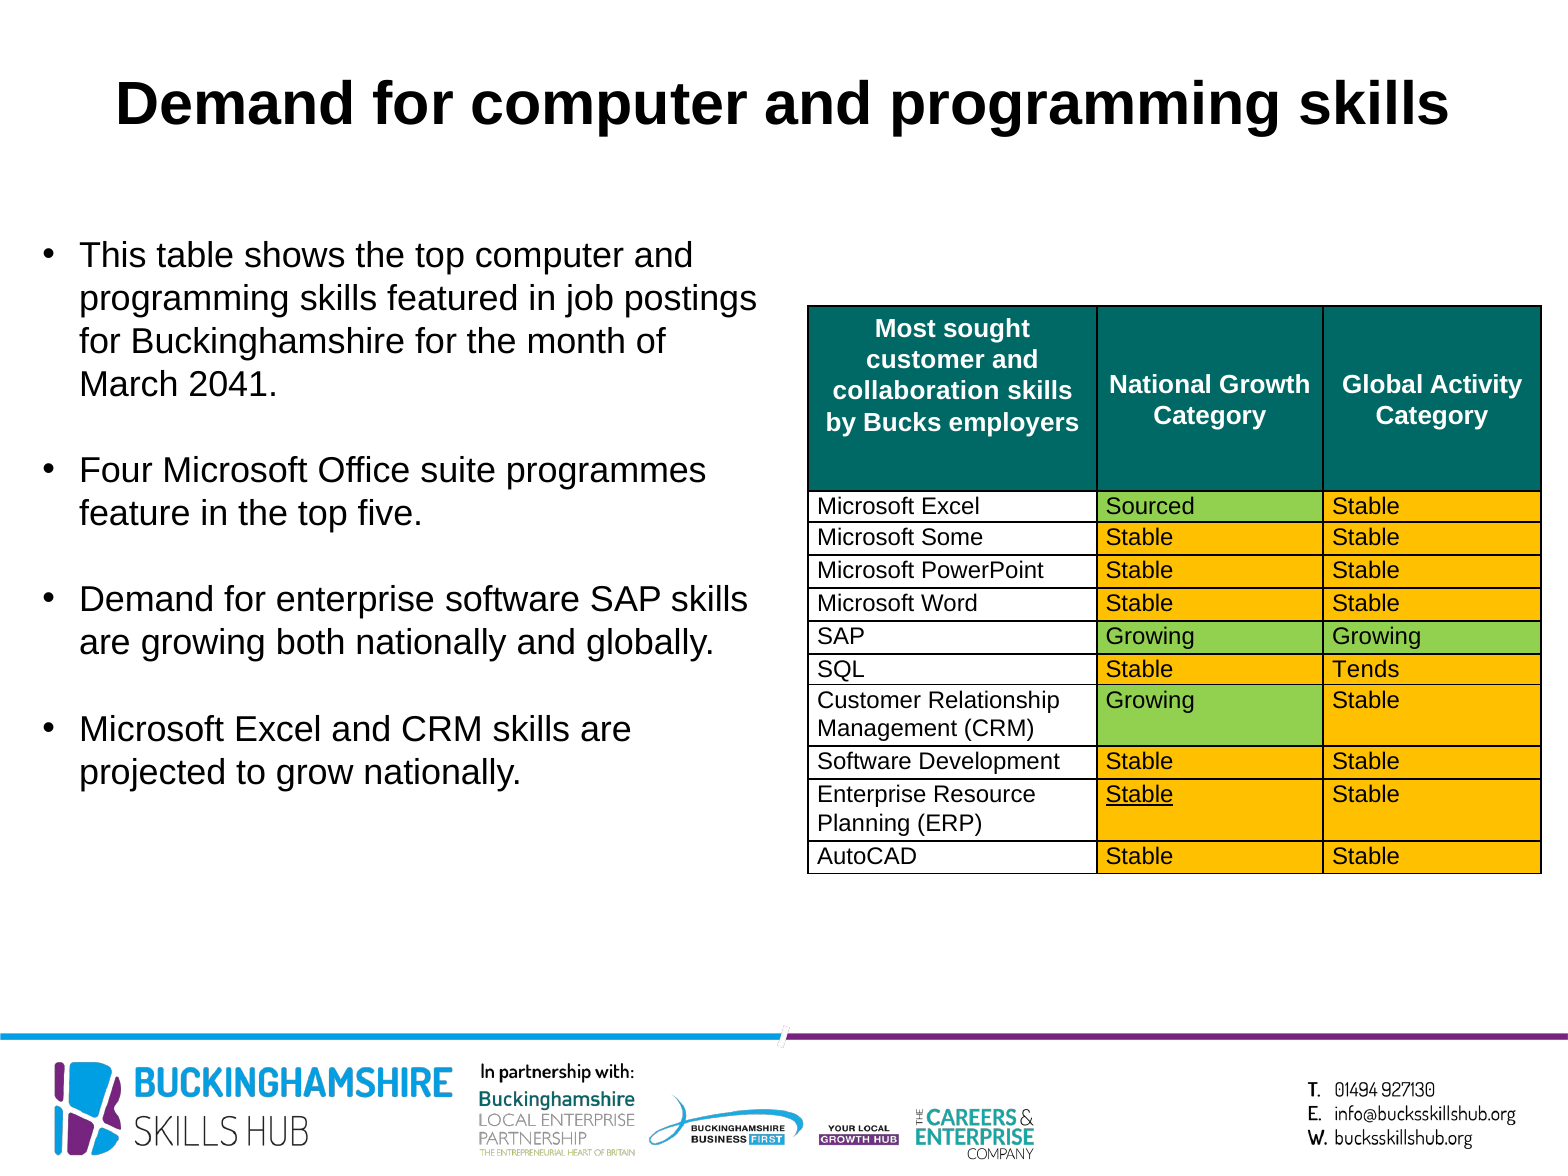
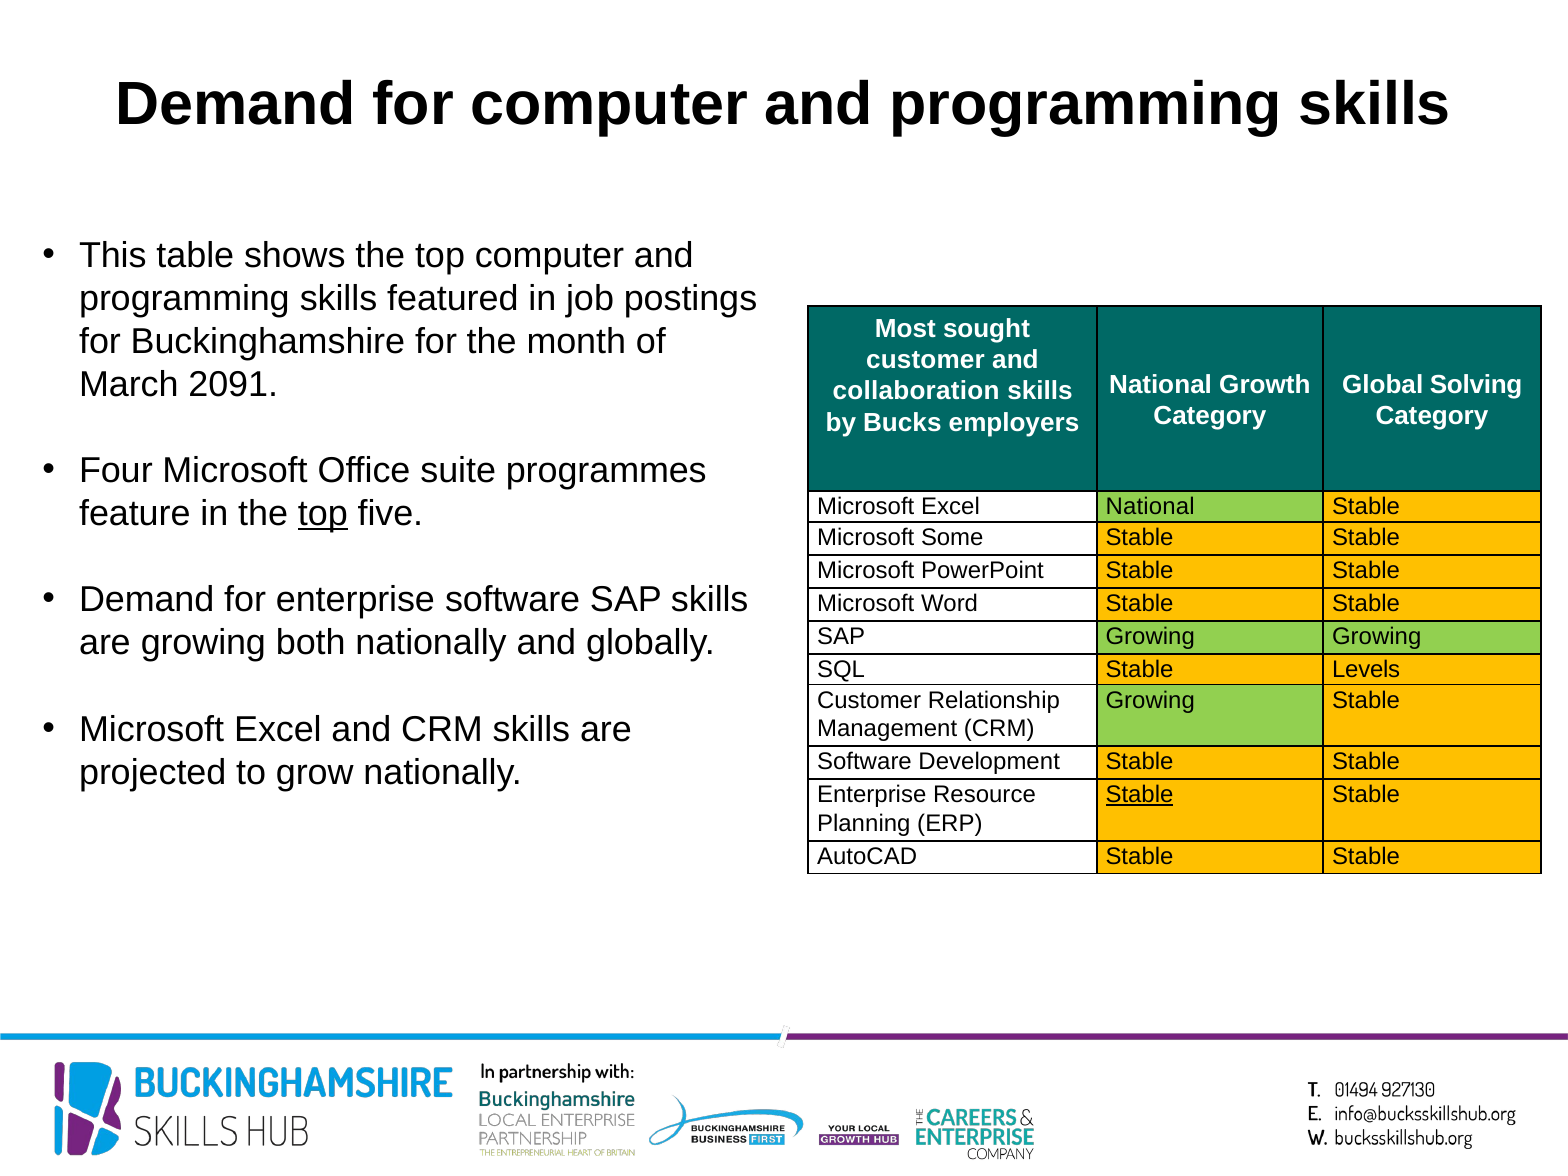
2041: 2041 -> 2091
Activity: Activity -> Solving
Excel Sourced: Sourced -> National
top at (323, 514) underline: none -> present
Tends: Tends -> Levels
